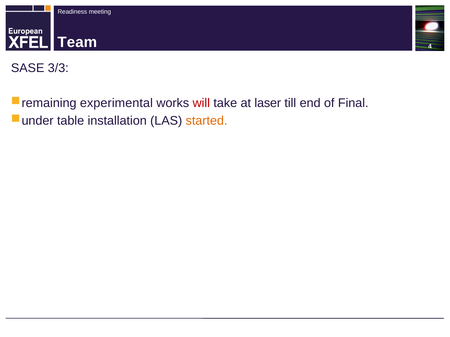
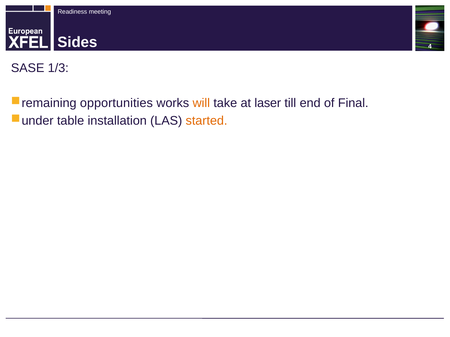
Team: Team -> Sides
3/3: 3/3 -> 1/3
experimental: experimental -> opportunities
will colour: red -> orange
